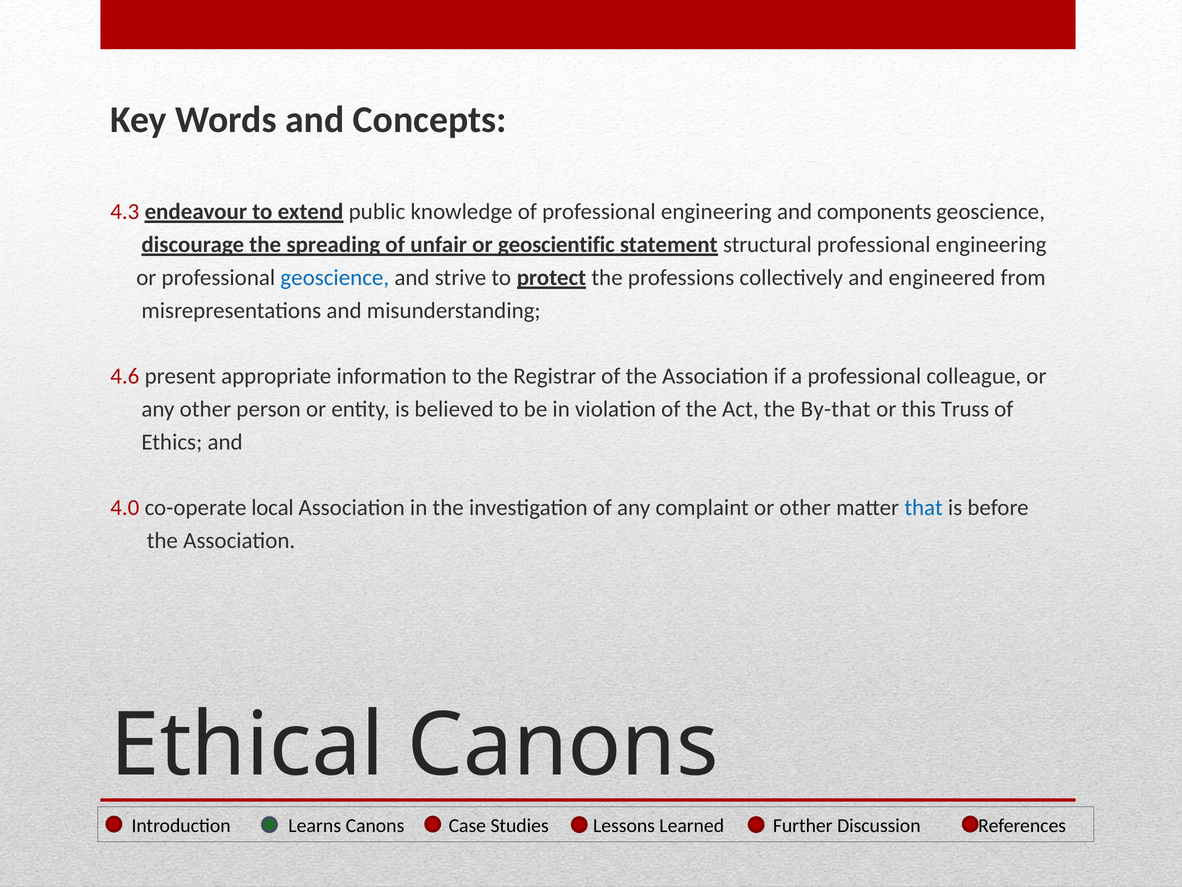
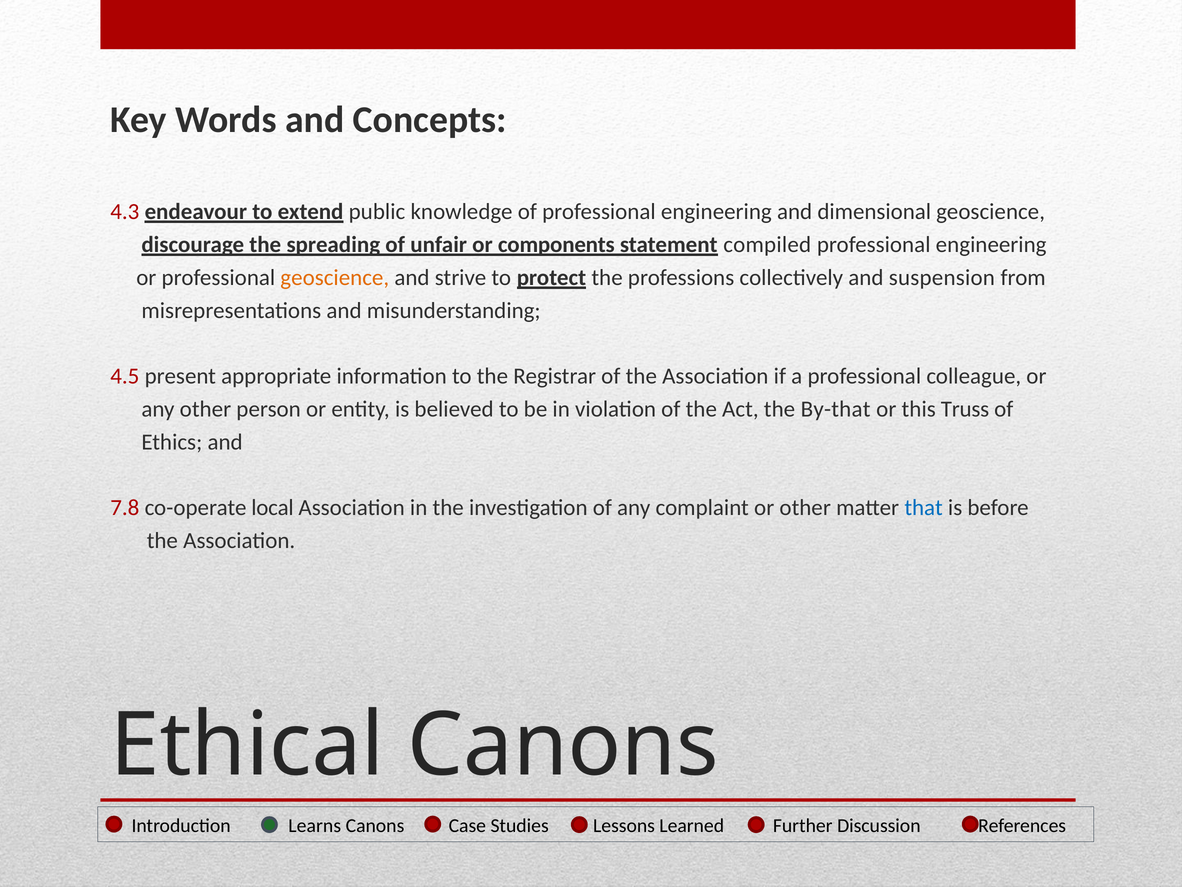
components: components -> dimensional
geoscientific: geoscientific -> components
structural: structural -> compiled
geoscience at (335, 277) colour: blue -> orange
engineered: engineered -> suspension
4.6: 4.6 -> 4.5
4.0: 4.0 -> 7.8
